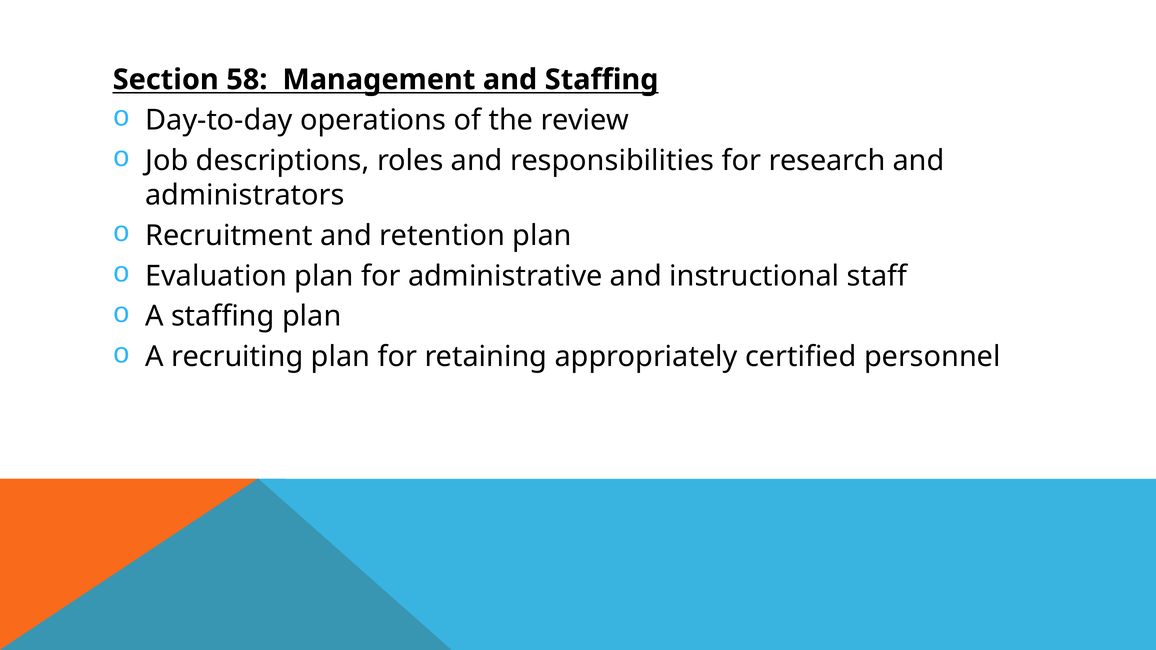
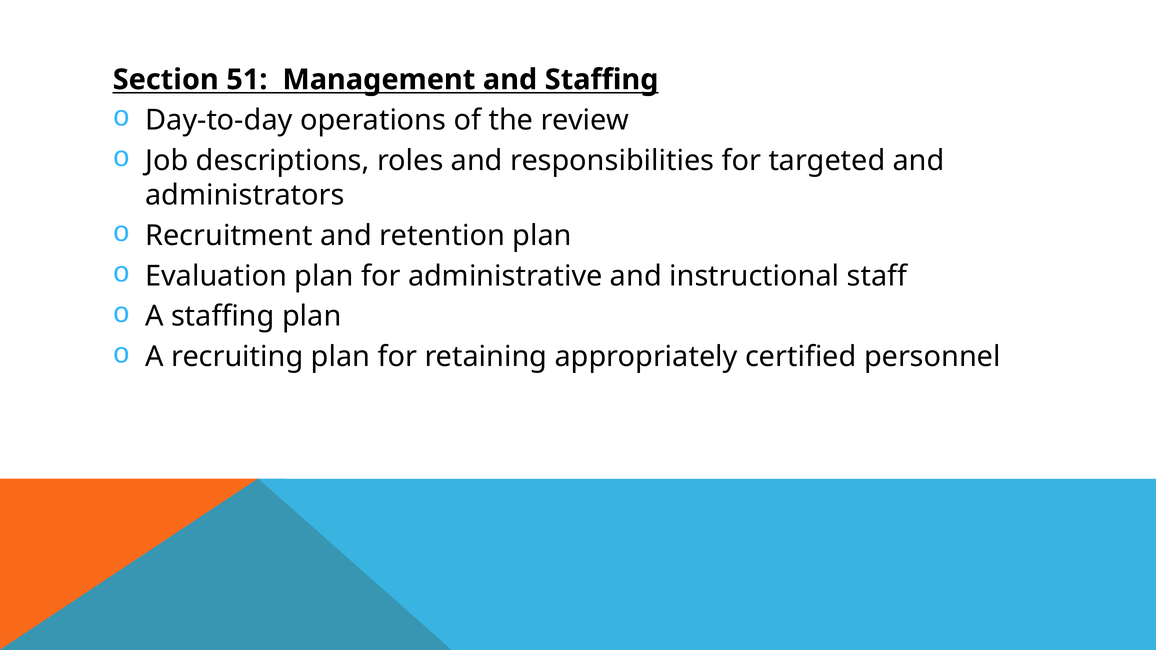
58: 58 -> 51
research: research -> targeted
